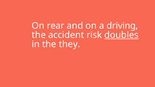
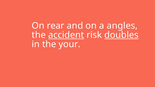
driving: driving -> angles
accident underline: none -> present
they: they -> your
